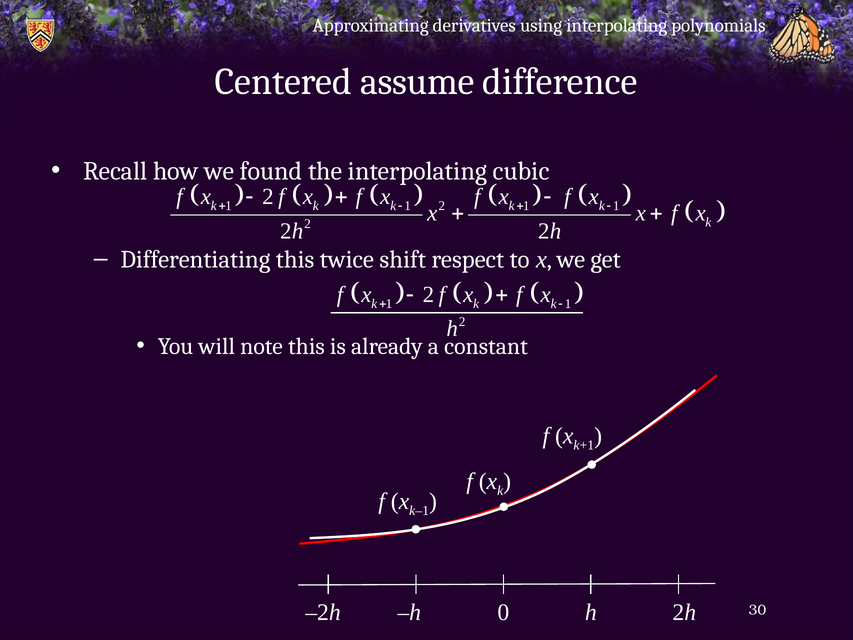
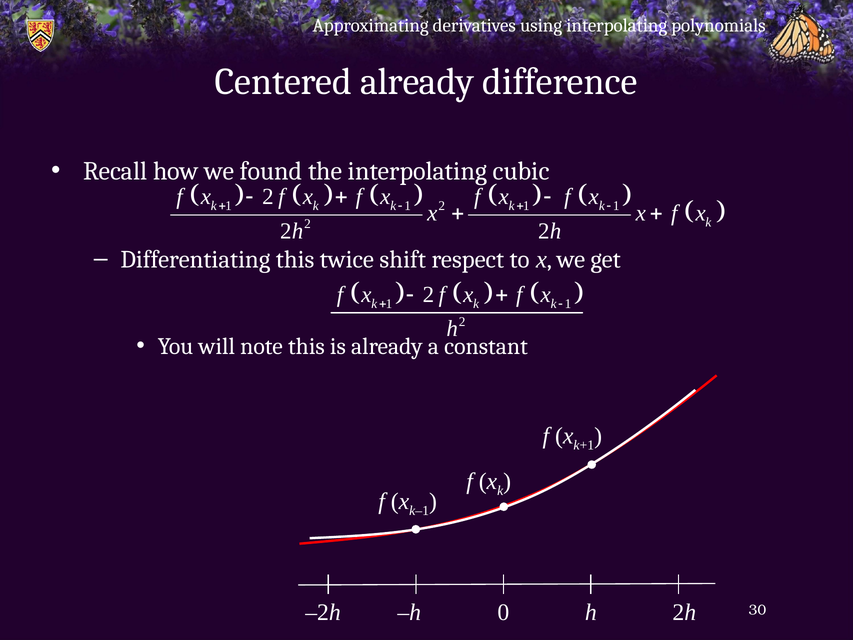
Centered assume: assume -> already
